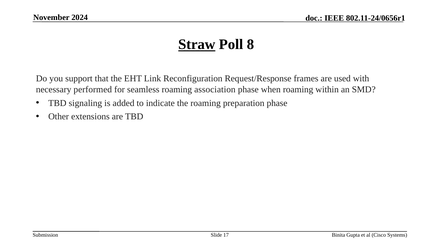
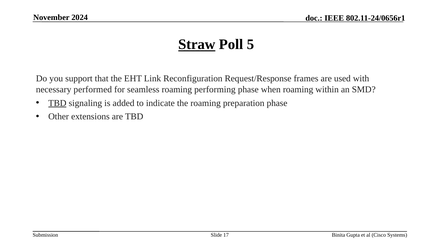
8: 8 -> 5
association: association -> performing
TBD at (57, 103) underline: none -> present
